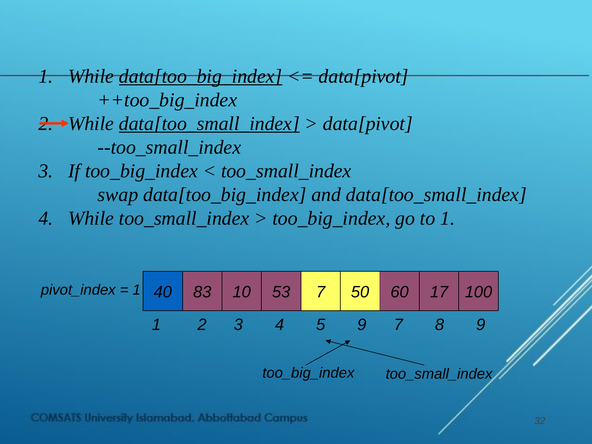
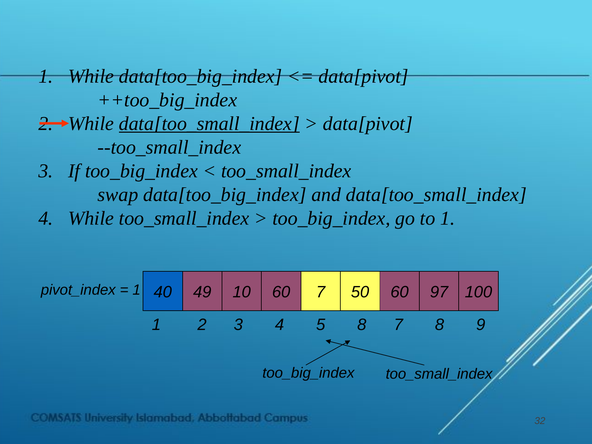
data[too_big_index at (201, 76) underline: present -> none
83: 83 -> 49
10 53: 53 -> 60
17: 17 -> 97
5 9: 9 -> 8
